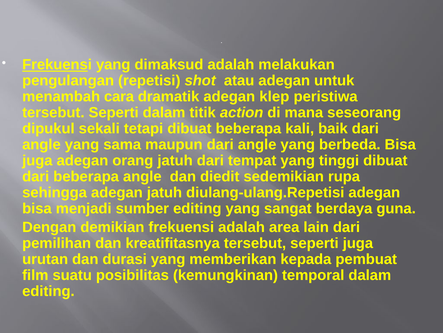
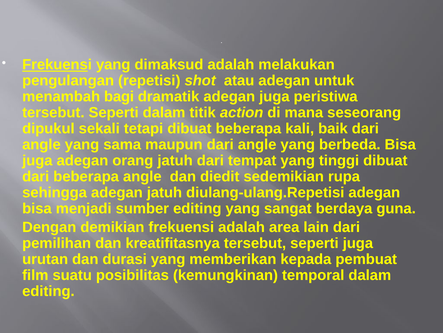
cara: cara -> bagi
adegan klep: klep -> juga
